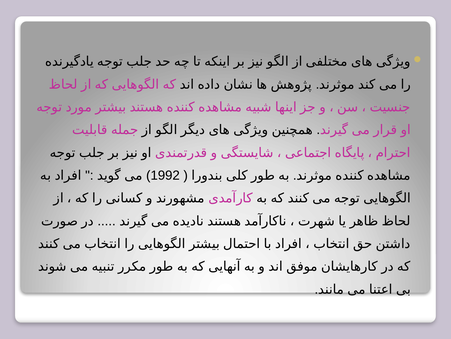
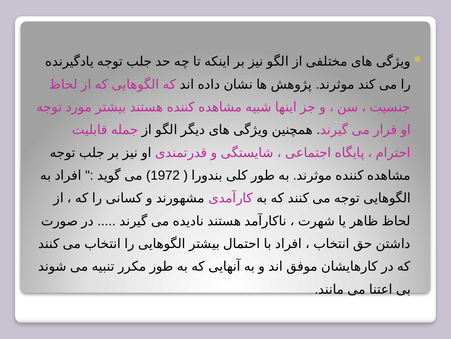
1992: 1992 -> 1972
